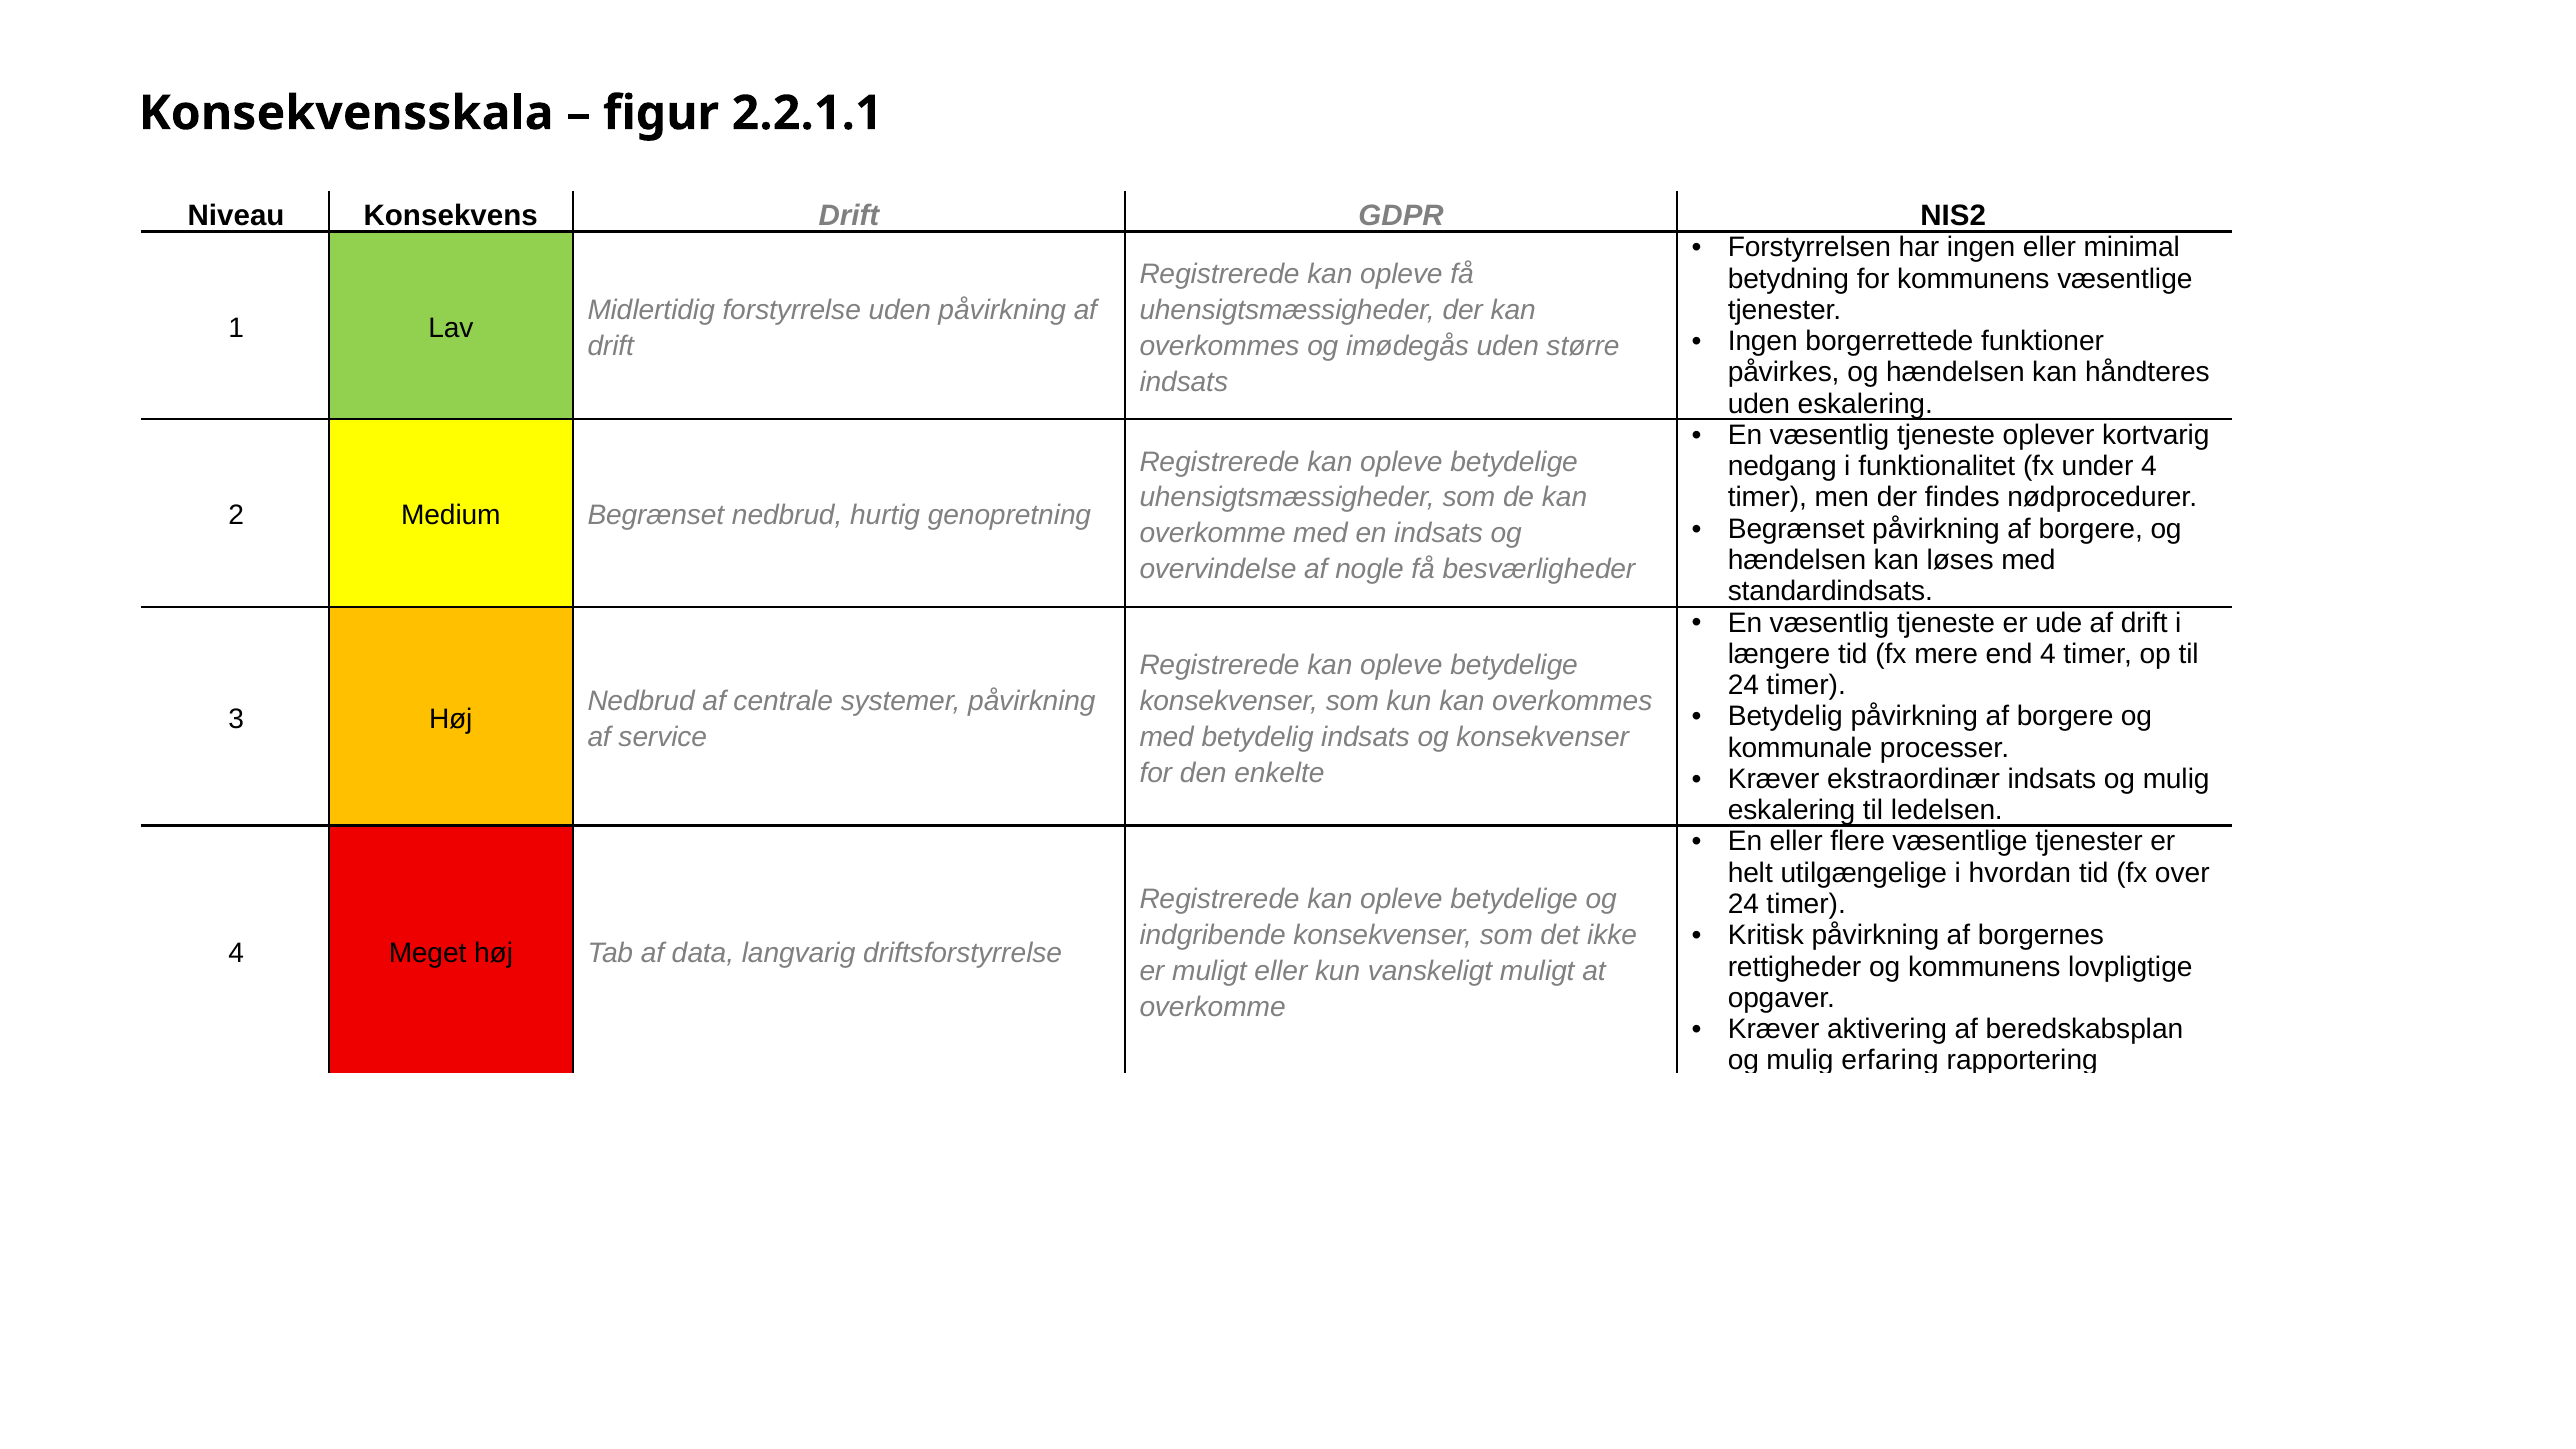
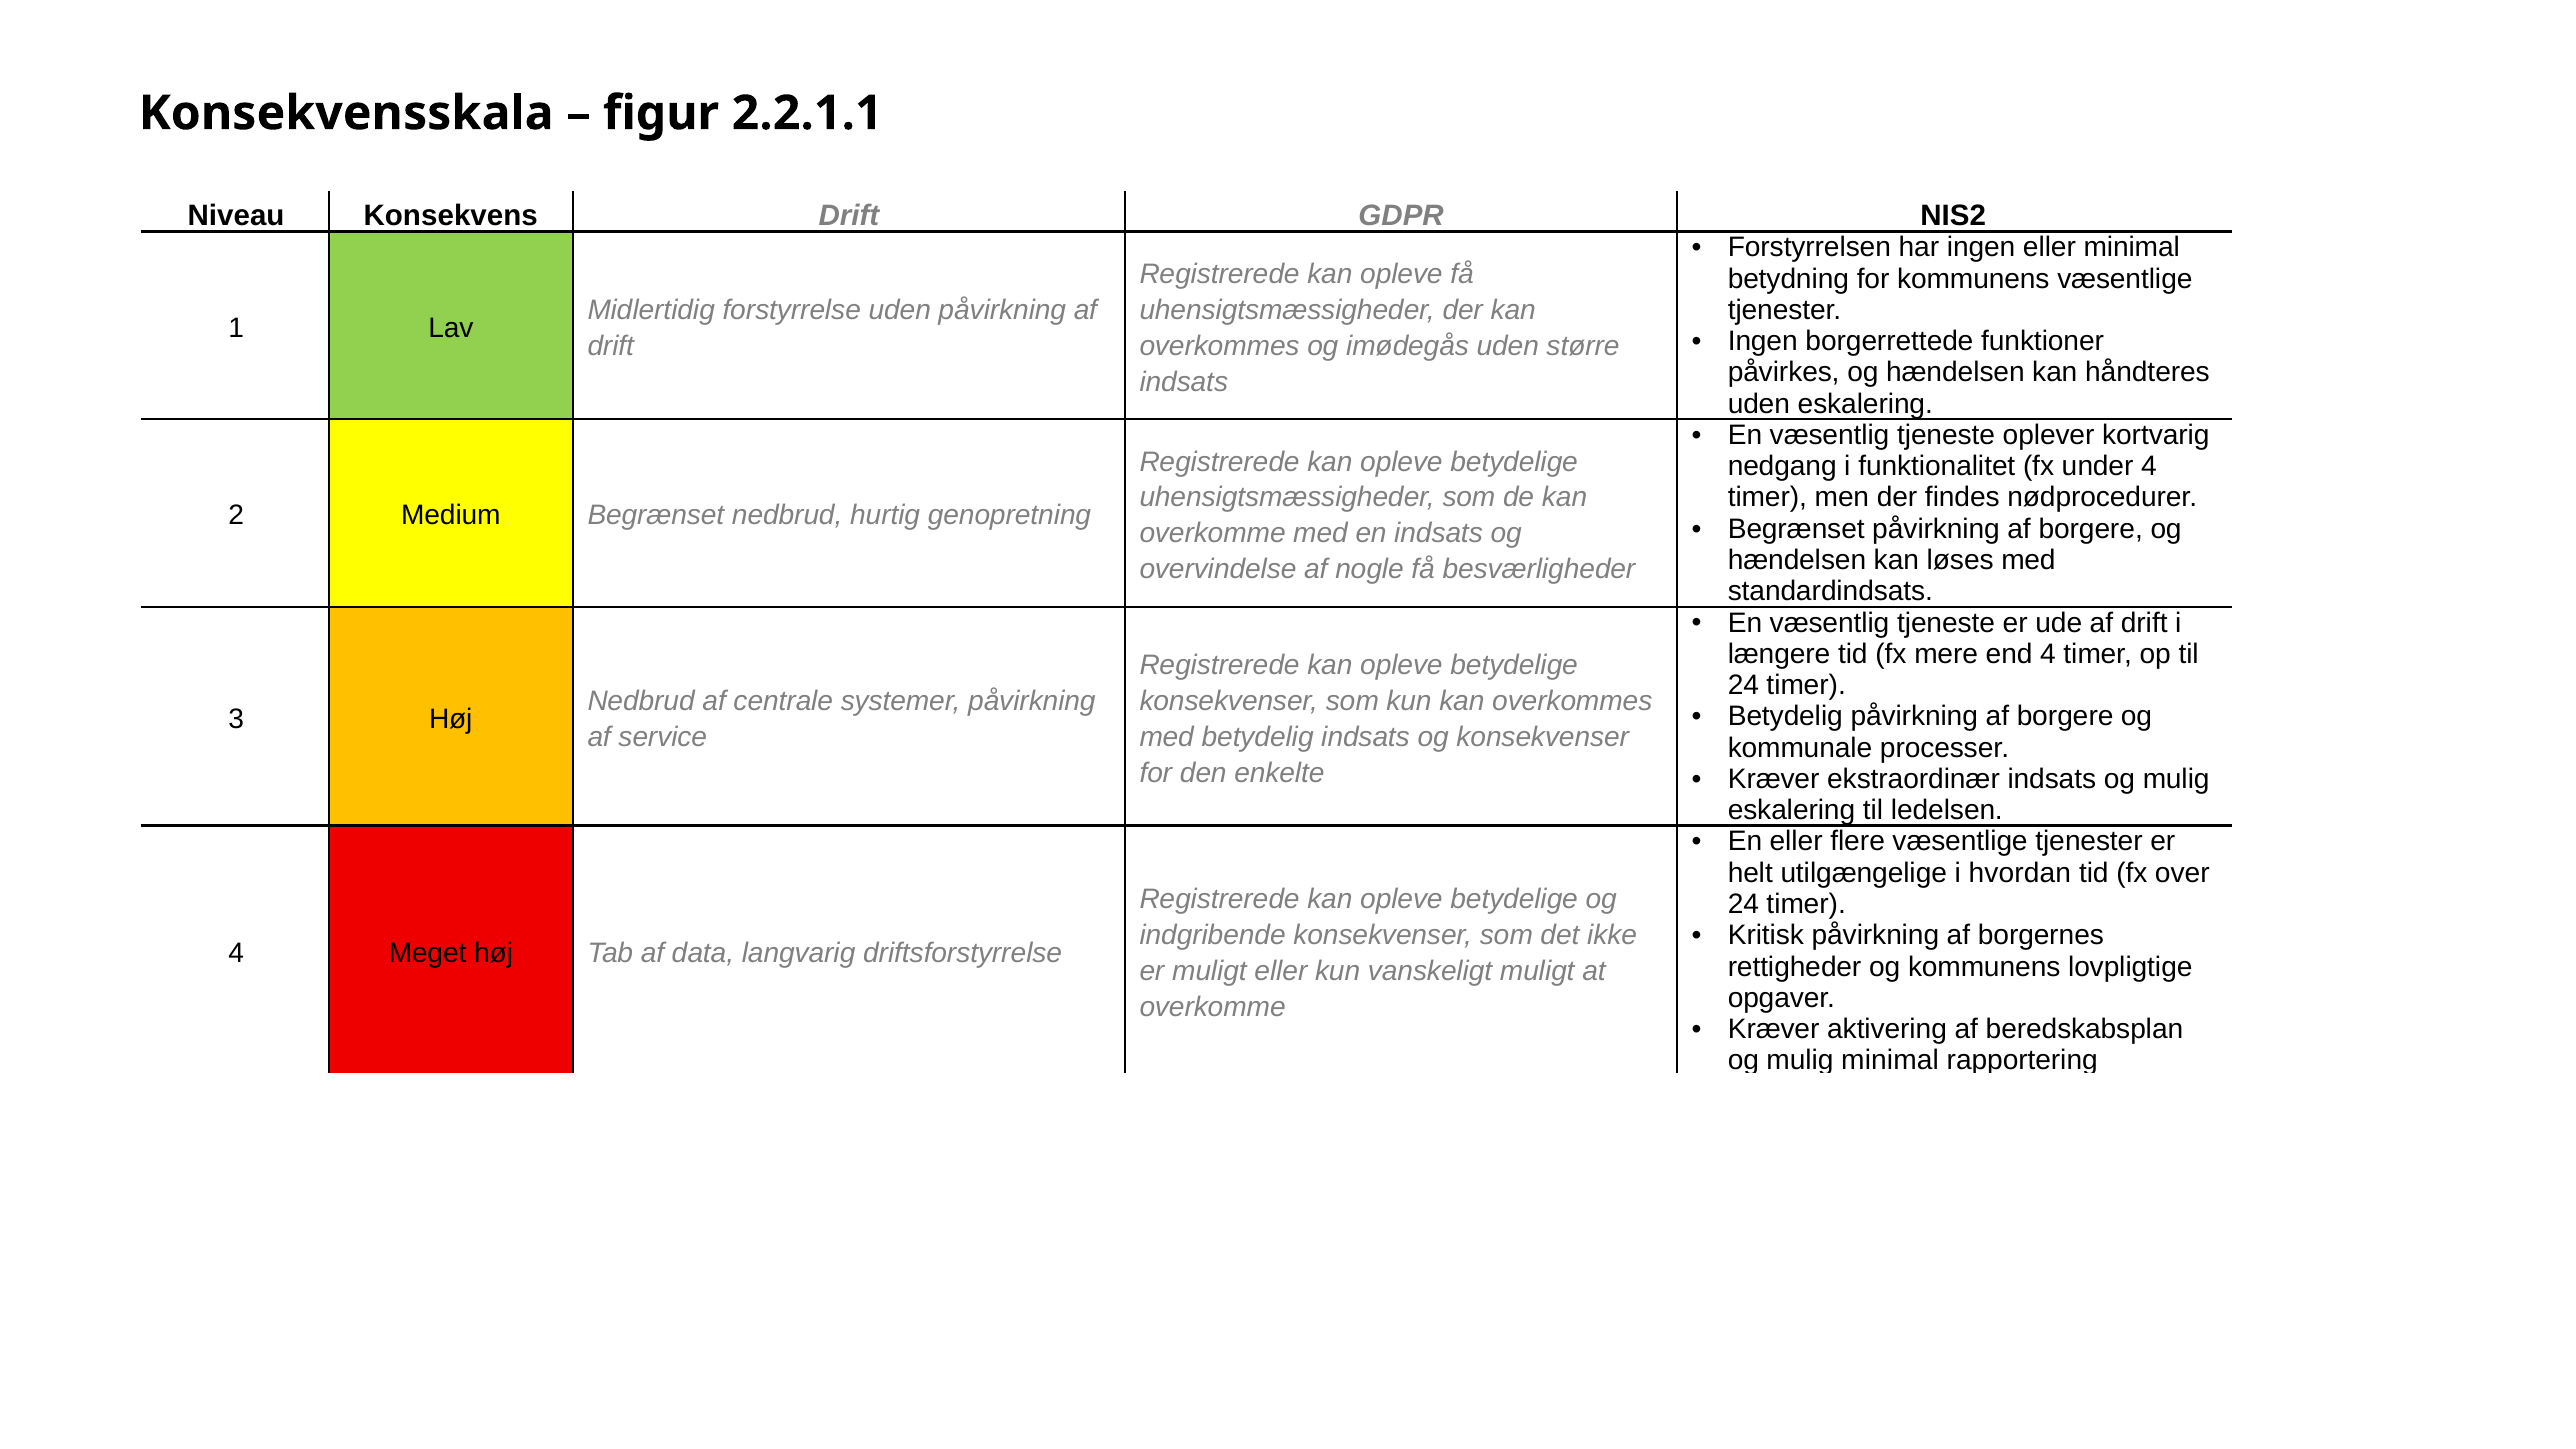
mulig erfaring: erfaring -> minimal
